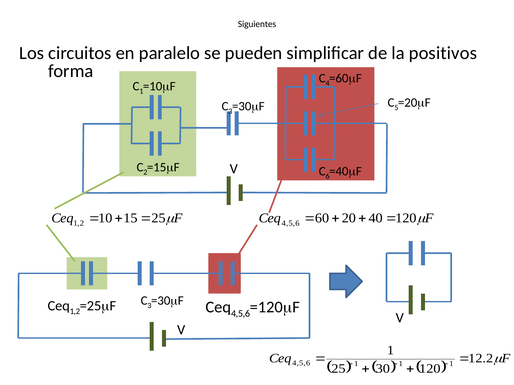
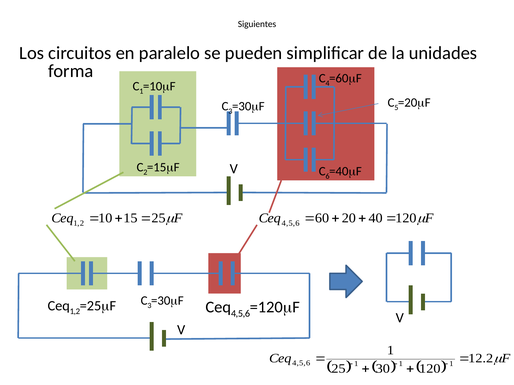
positivos: positivos -> unidades
